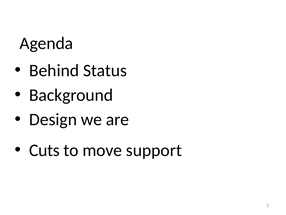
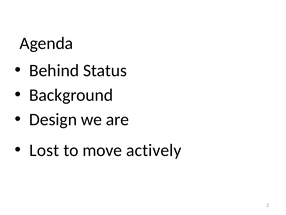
Cuts: Cuts -> Lost
support: support -> actively
